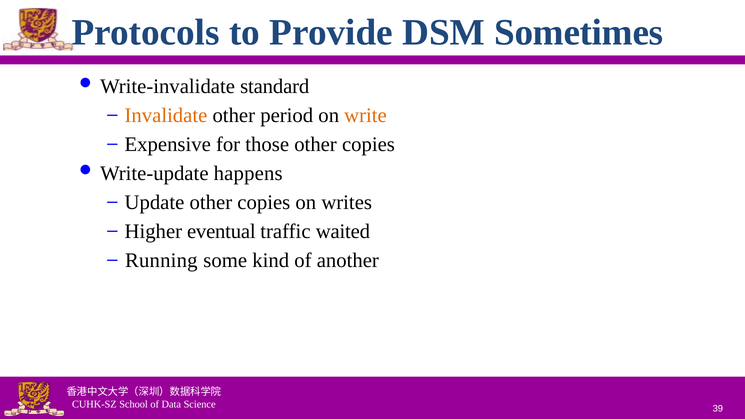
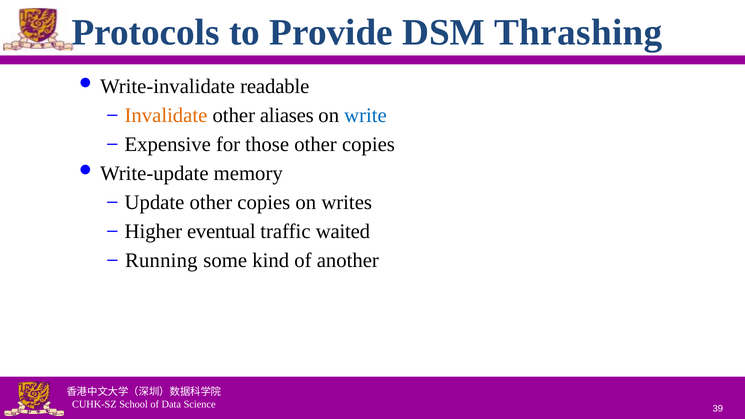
Sometimes: Sometimes -> Thrashing
standard: standard -> readable
period: period -> aliases
write colour: orange -> blue
happens: happens -> memory
